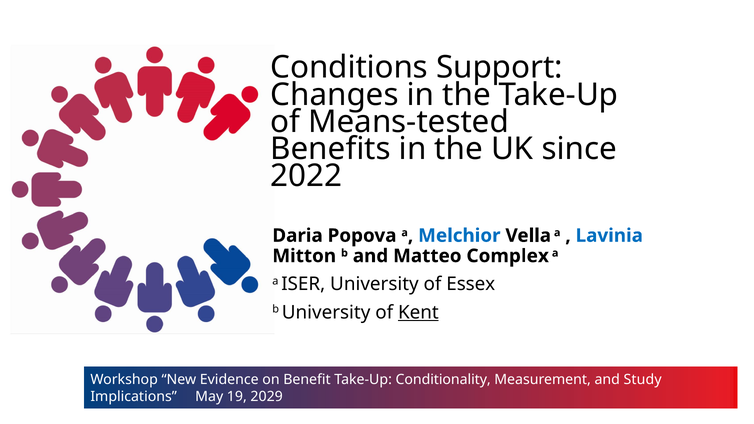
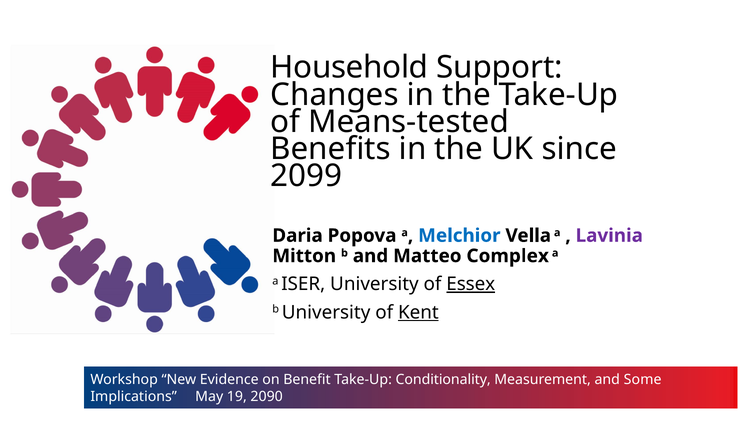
Conditions: Conditions -> Household
2022: 2022 -> 2099
Lavinia colour: blue -> purple
Essex underline: none -> present
Study: Study -> Some
2029: 2029 -> 2090
